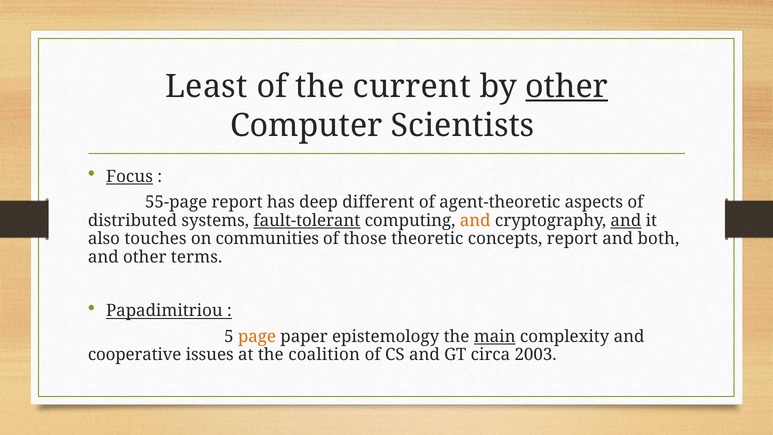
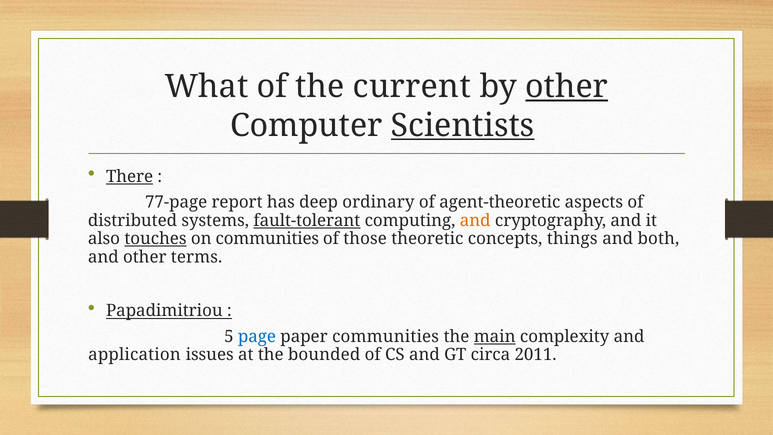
Least: Least -> What
Scientists underline: none -> present
Focus: Focus -> There
55-page: 55-page -> 77-page
different: different -> ordinary
and at (626, 220) underline: present -> none
touches underline: none -> present
concepts report: report -> things
page colour: orange -> blue
paper epistemology: epistemology -> communities
cooperative: cooperative -> application
coalition: coalition -> bounded
2003: 2003 -> 2011
